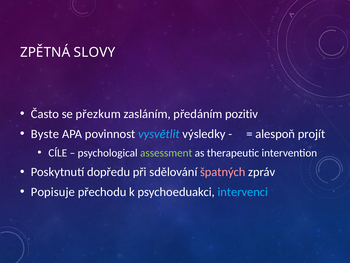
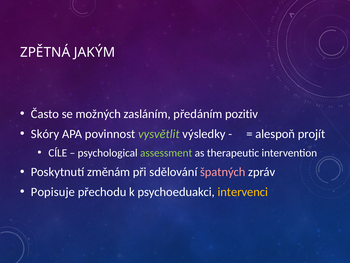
SLOVY: SLOVY -> JAKÝM
přezkum: přezkum -> možných
Byste: Byste -> Skóry
vysvětlit colour: light blue -> light green
dopředu: dopředu -> změnám
intervenci colour: light blue -> yellow
